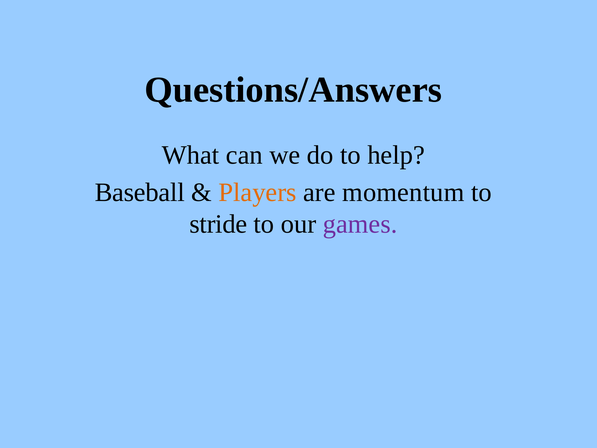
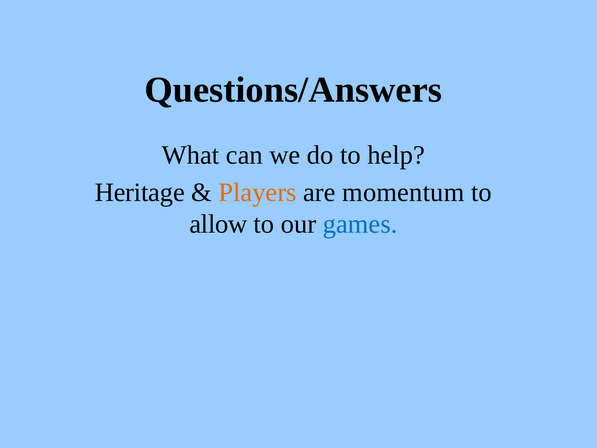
Baseball: Baseball -> Heritage
stride: stride -> allow
games colour: purple -> blue
